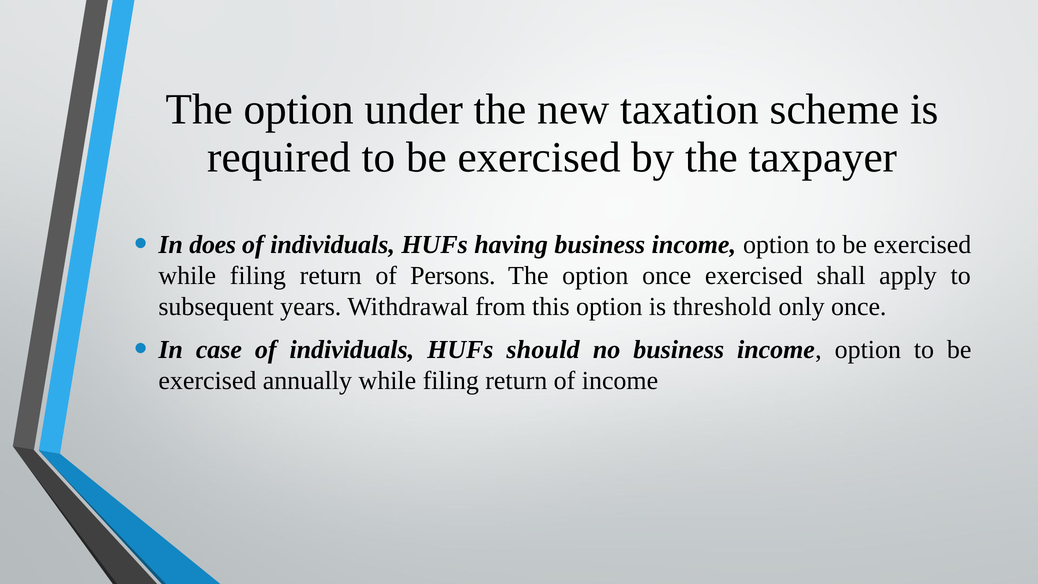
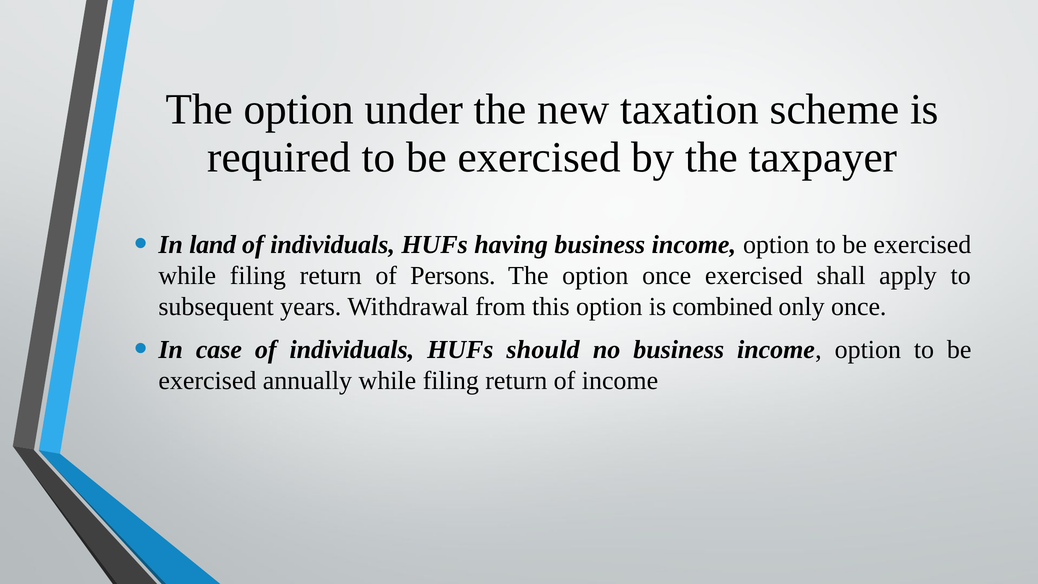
does: does -> land
threshold: threshold -> combined
